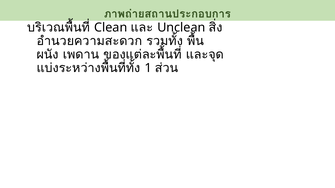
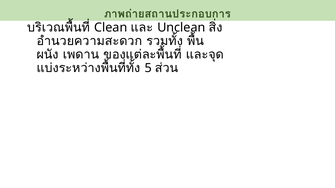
1: 1 -> 5
